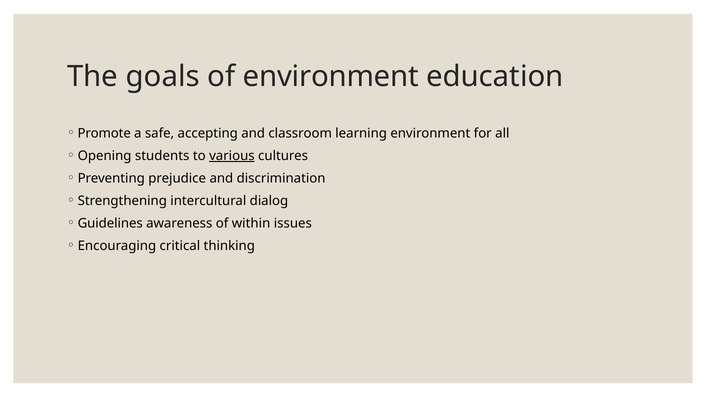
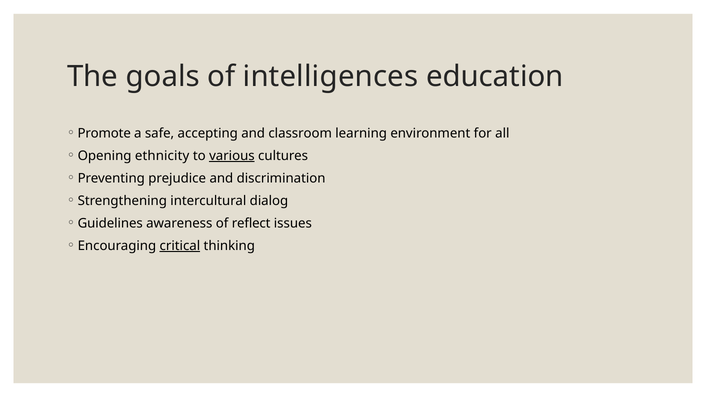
of environment: environment -> intelligences
students: students -> ethnicity
within: within -> reflect
critical underline: none -> present
